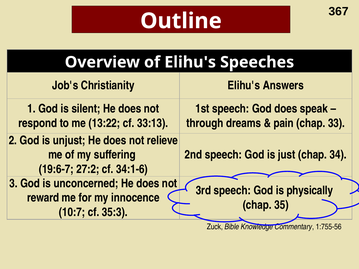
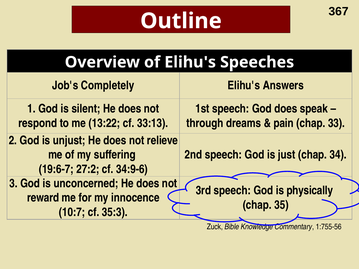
Christianity: Christianity -> Completely
34:1-6: 34:1-6 -> 34:9-6
